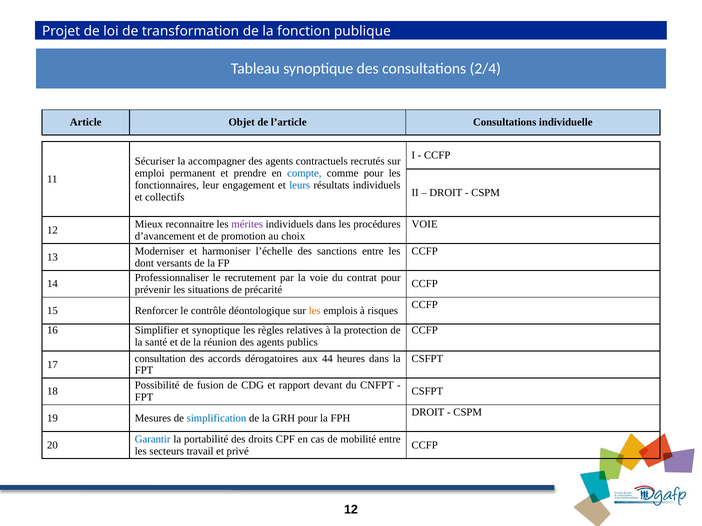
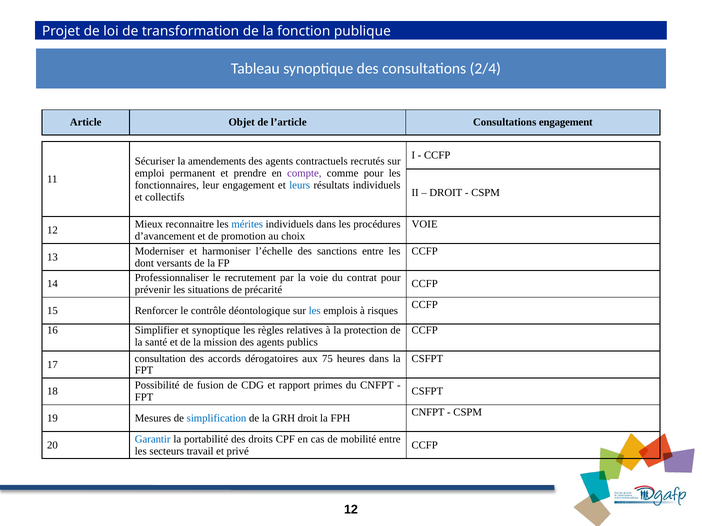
Consultations individuelle: individuelle -> engagement
la accompagner: accompagner -> amendements
compte colour: blue -> purple
mérites colour: purple -> blue
les at (315, 311) colour: orange -> blue
réunion: réunion -> mission
44: 44 -> 75
devant: devant -> primes
DROIT at (428, 413): DROIT -> CNFPT
GRH pour: pour -> droit
